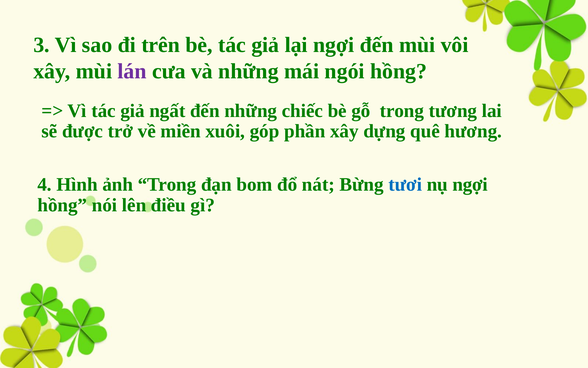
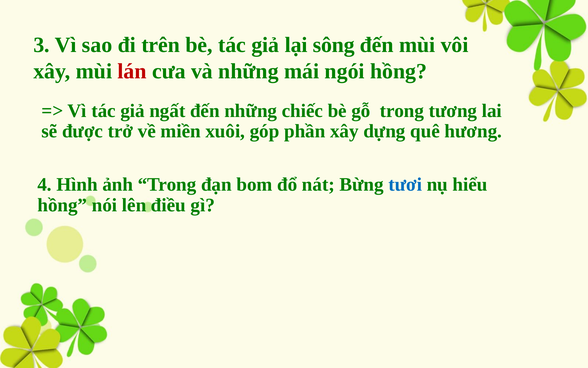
lại ngợi: ngợi -> sông
lán colour: purple -> red
nụ ngợi: ngợi -> hiểu
